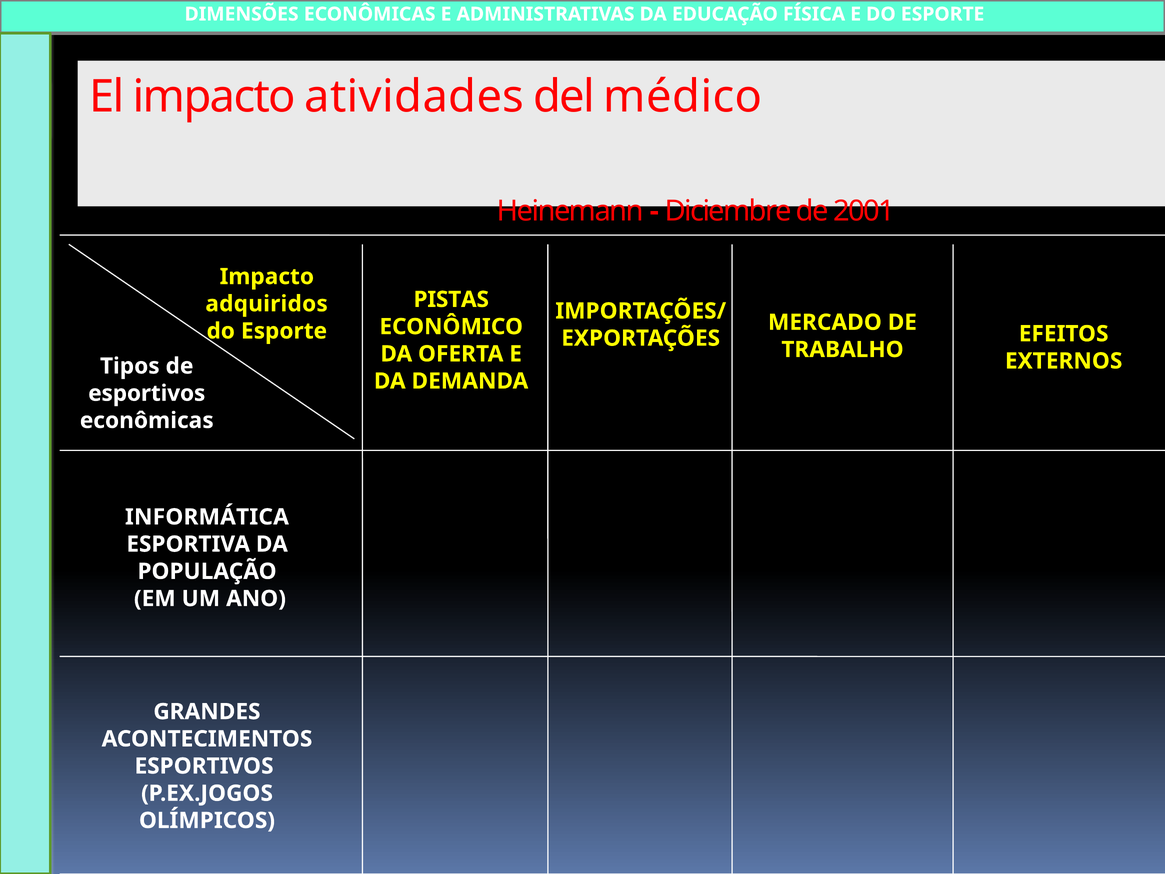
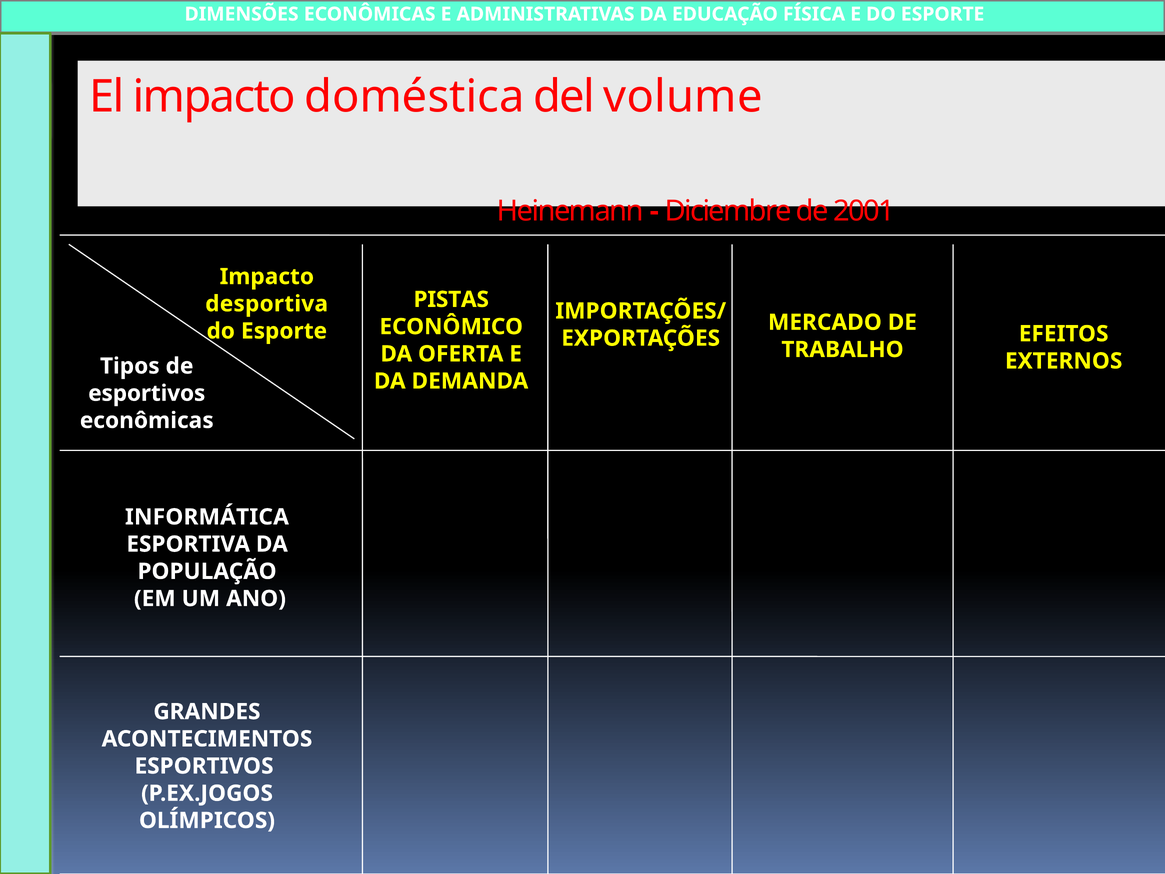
atividades: atividades -> doméstica
médico: médico -> volume
adquiridos: adquiridos -> desportiva
